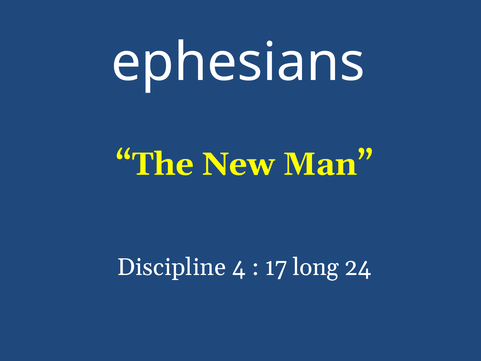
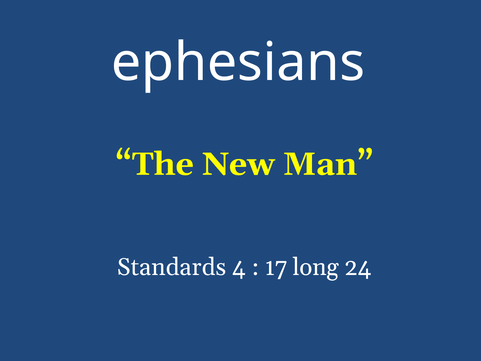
Discipline: Discipline -> Standards
